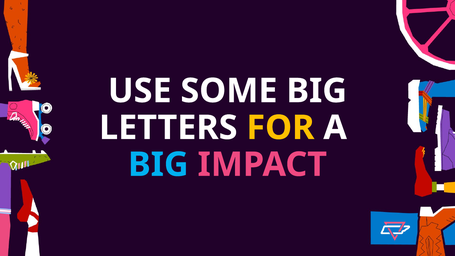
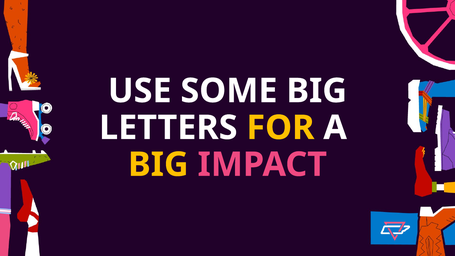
BIG at (158, 165) colour: light blue -> yellow
